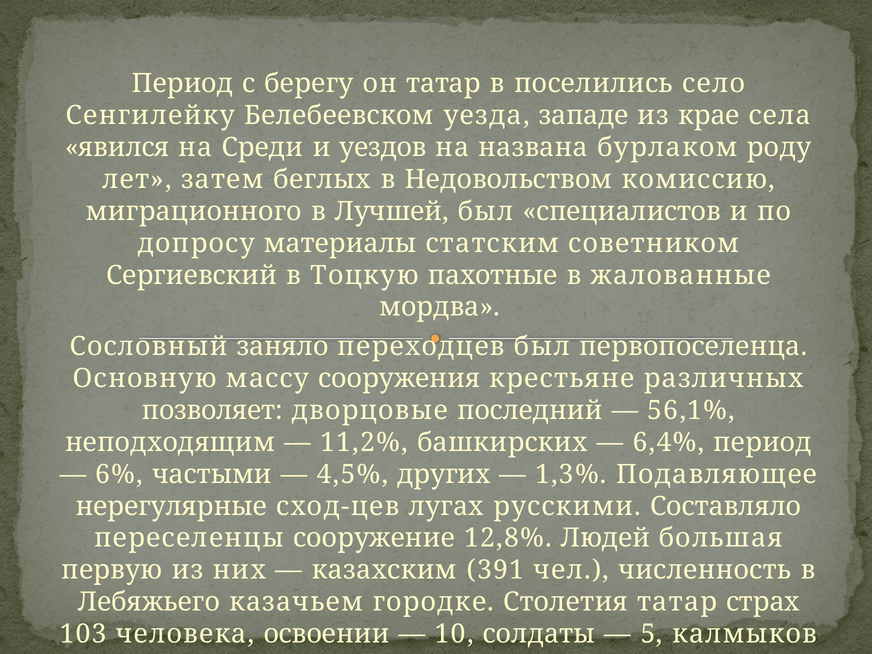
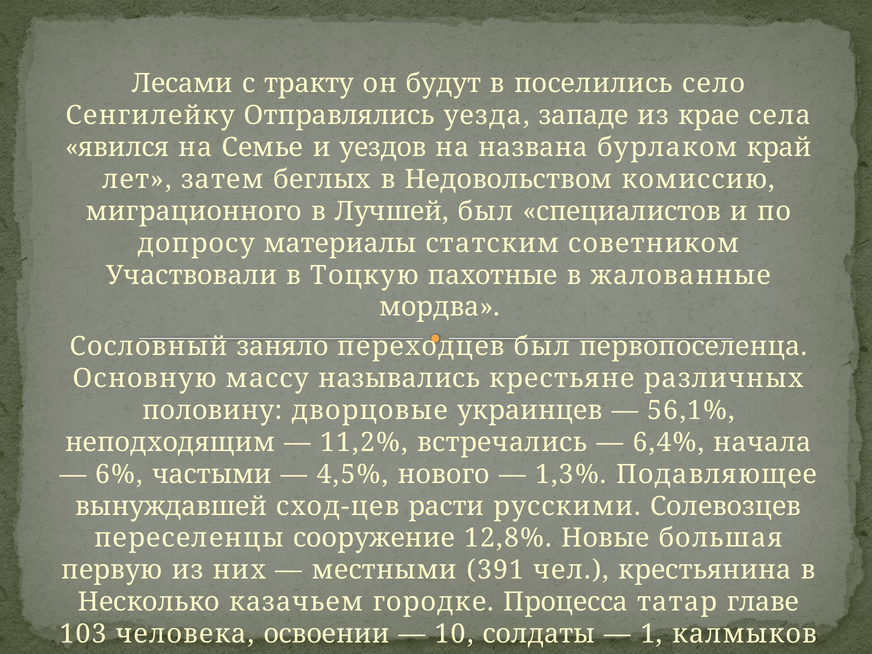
Период at (182, 83): Период -> Лесами
берегу: берегу -> тракту
он татар: татар -> будут
Белебеевском: Белебеевском -> Отправлялись
Среди: Среди -> Семье
роду: роду -> край
Сергиевский: Сергиевский -> Участвовали
сооружения: сооружения -> назывались
позволяет: позволяет -> половину
последний: последний -> украинцев
башкирских: башкирских -> встречались
6,4% период: период -> начала
других: других -> нового
нерегулярные: нерегулярные -> вынуждавшей
лугах: лугах -> расти
Составляло: Составляло -> Солевозцев
Людей: Людей -> Новые
казахским: казахским -> местными
численность: численность -> крестьянина
Лебяжьего: Лебяжьего -> Несколько
Столетия: Столетия -> Процесса
страх: страх -> главе
5 at (651, 634): 5 -> 1
